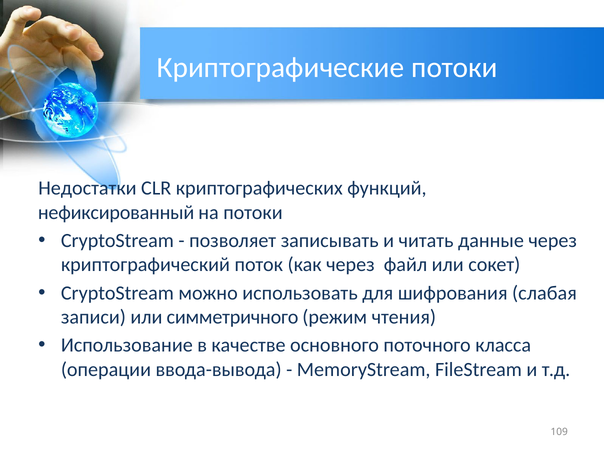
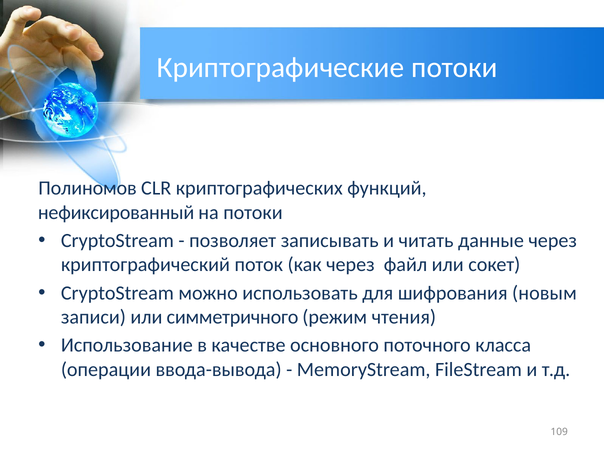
Недостатки: Недостатки -> Полиномов
слабая: слабая -> новым
